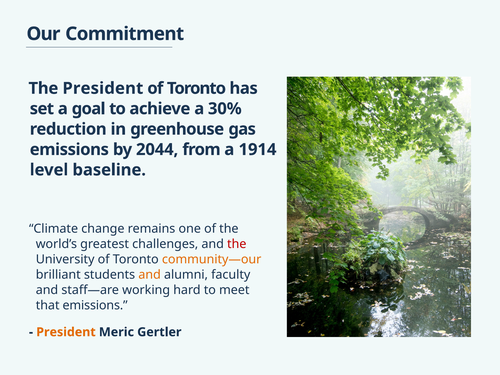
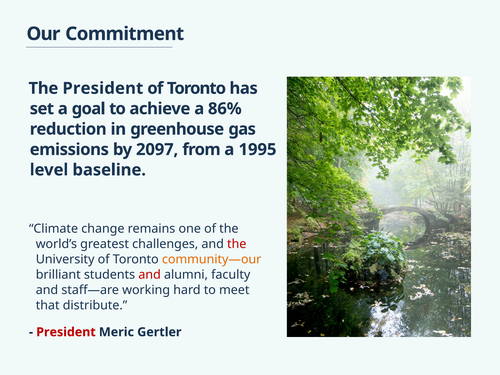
30%: 30% -> 86%
2044: 2044 -> 2097
1914: 1914 -> 1995
and at (150, 275) colour: orange -> red
that emissions: emissions -> distribute
President at (66, 332) colour: orange -> red
